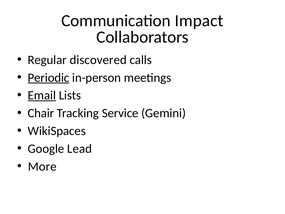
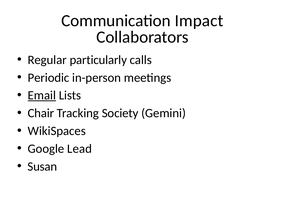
discovered: discovered -> particularly
Periodic underline: present -> none
Service: Service -> Society
More: More -> Susan
